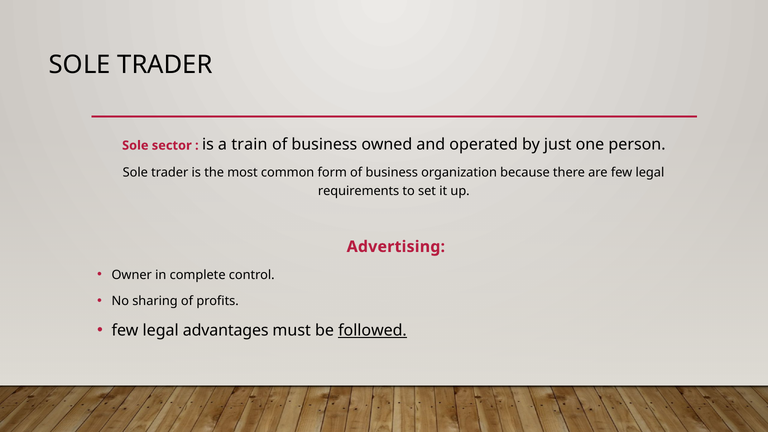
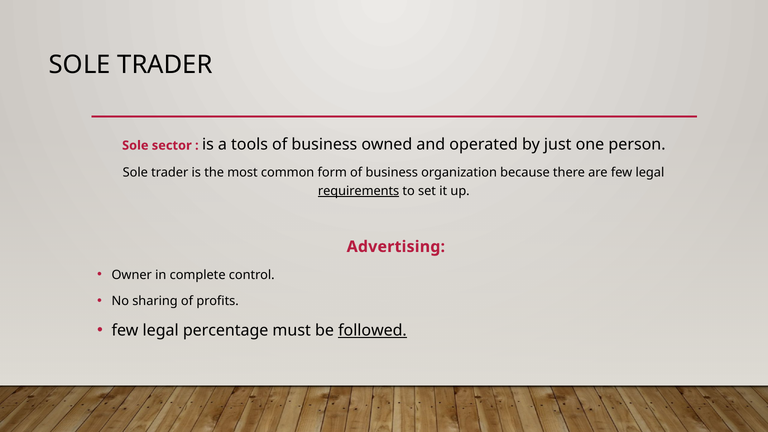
train: train -> tools
requirements underline: none -> present
advantages: advantages -> percentage
